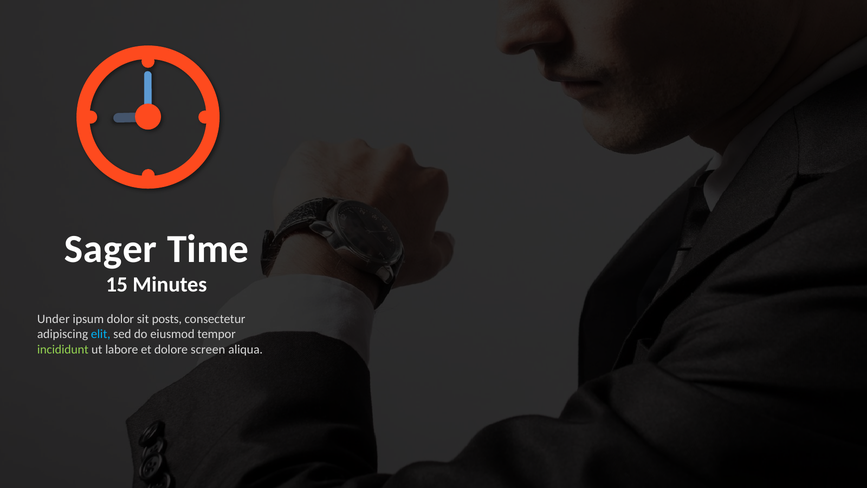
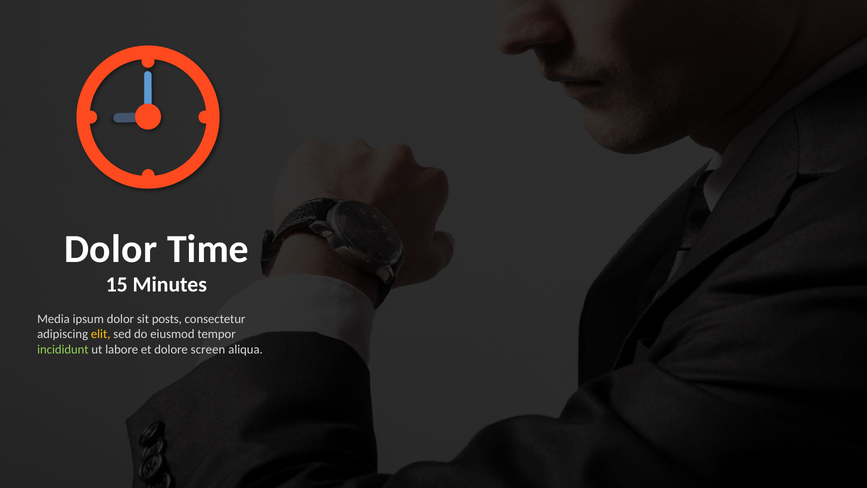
Sager at (111, 249): Sager -> Dolor
Under: Under -> Media
elit colour: light blue -> yellow
